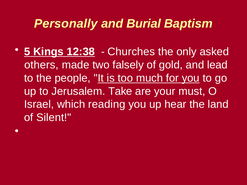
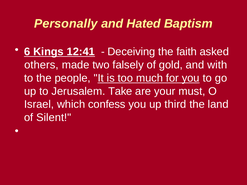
Burial: Burial -> Hated
5: 5 -> 6
12:38: 12:38 -> 12:41
Churches: Churches -> Deceiving
only: only -> faith
lead: lead -> with
reading: reading -> confess
hear: hear -> third
